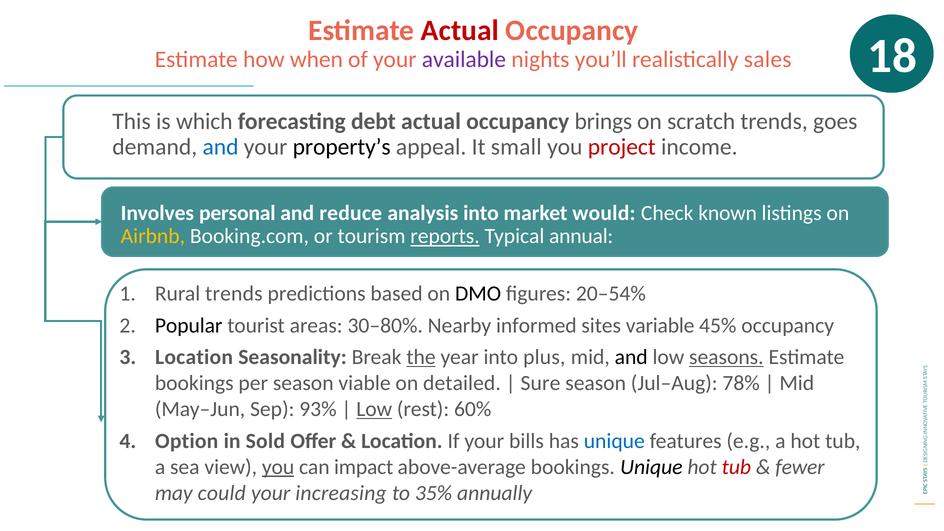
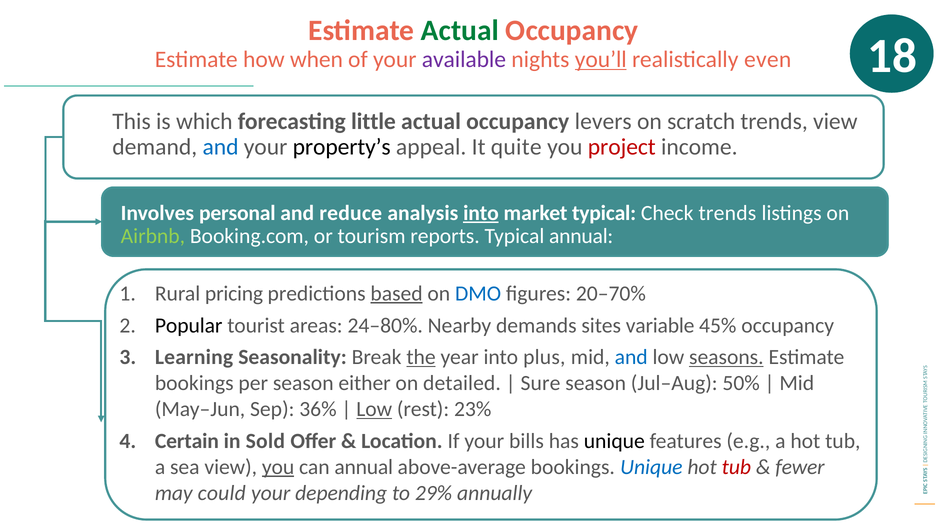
Actual at (460, 31) colour: red -> green
you’ll underline: none -> present
sales: sales -> even
debt: debt -> little
brings: brings -> levers
trends goes: goes -> view
small: small -> quite
into at (481, 213) underline: none -> present
market would: would -> typical
Check known: known -> trends
Airbnb colour: yellow -> light green
reports underline: present -> none
Rural trends: trends -> pricing
based underline: none -> present
DMO colour: black -> blue
20–54%: 20–54% -> 20–70%
30–80%: 30–80% -> 24–80%
informed: informed -> demands
Location at (194, 357): Location -> Learning
and at (631, 357) colour: black -> blue
viable: viable -> either
78%: 78% -> 50%
93%: 93% -> 36%
60%: 60% -> 23%
Option: Option -> Certain
unique at (614, 441) colour: blue -> black
can impact: impact -> annual
Unique at (651, 467) colour: black -> blue
increasing: increasing -> depending
35%: 35% -> 29%
